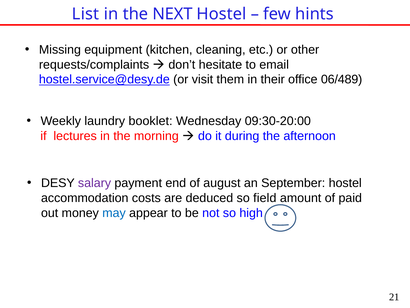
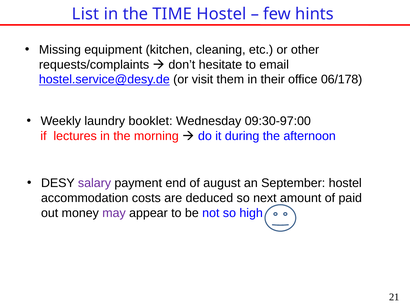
NEXT: NEXT -> TIME
06/489: 06/489 -> 06/178
09:30-20:00: 09:30-20:00 -> 09:30-97:00
field: field -> next
may colour: blue -> purple
